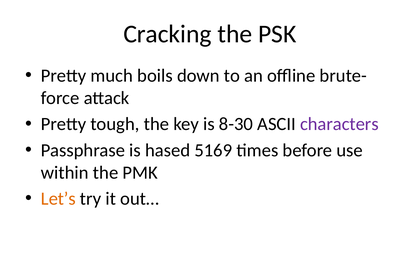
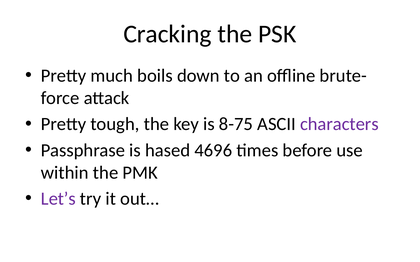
8-30: 8-30 -> 8-75
5169: 5169 -> 4696
Let’s colour: orange -> purple
